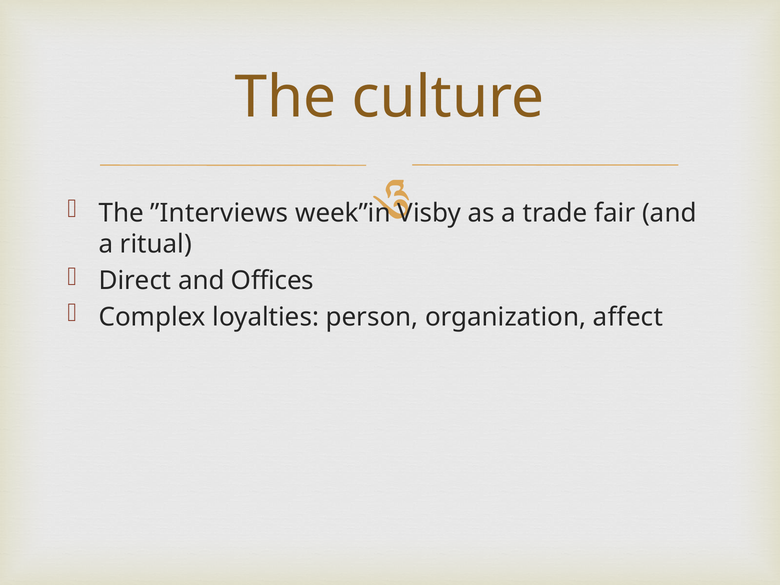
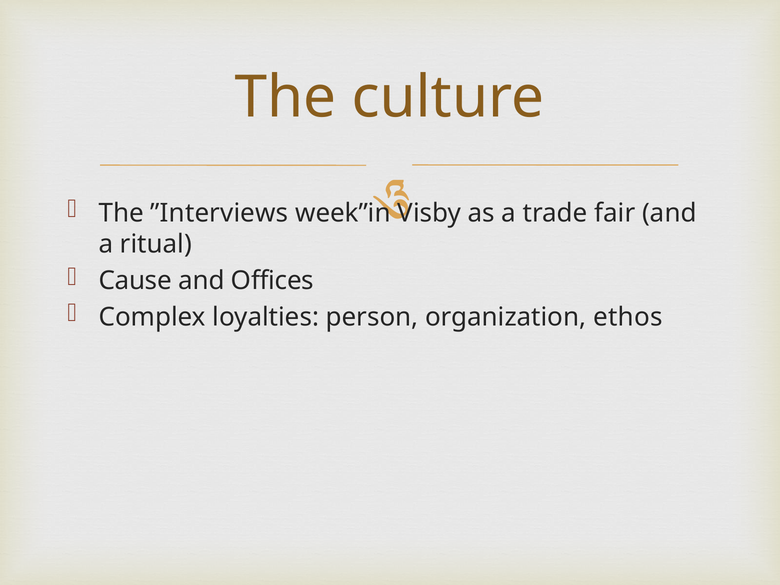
Direct: Direct -> Cause
affect: affect -> ethos
